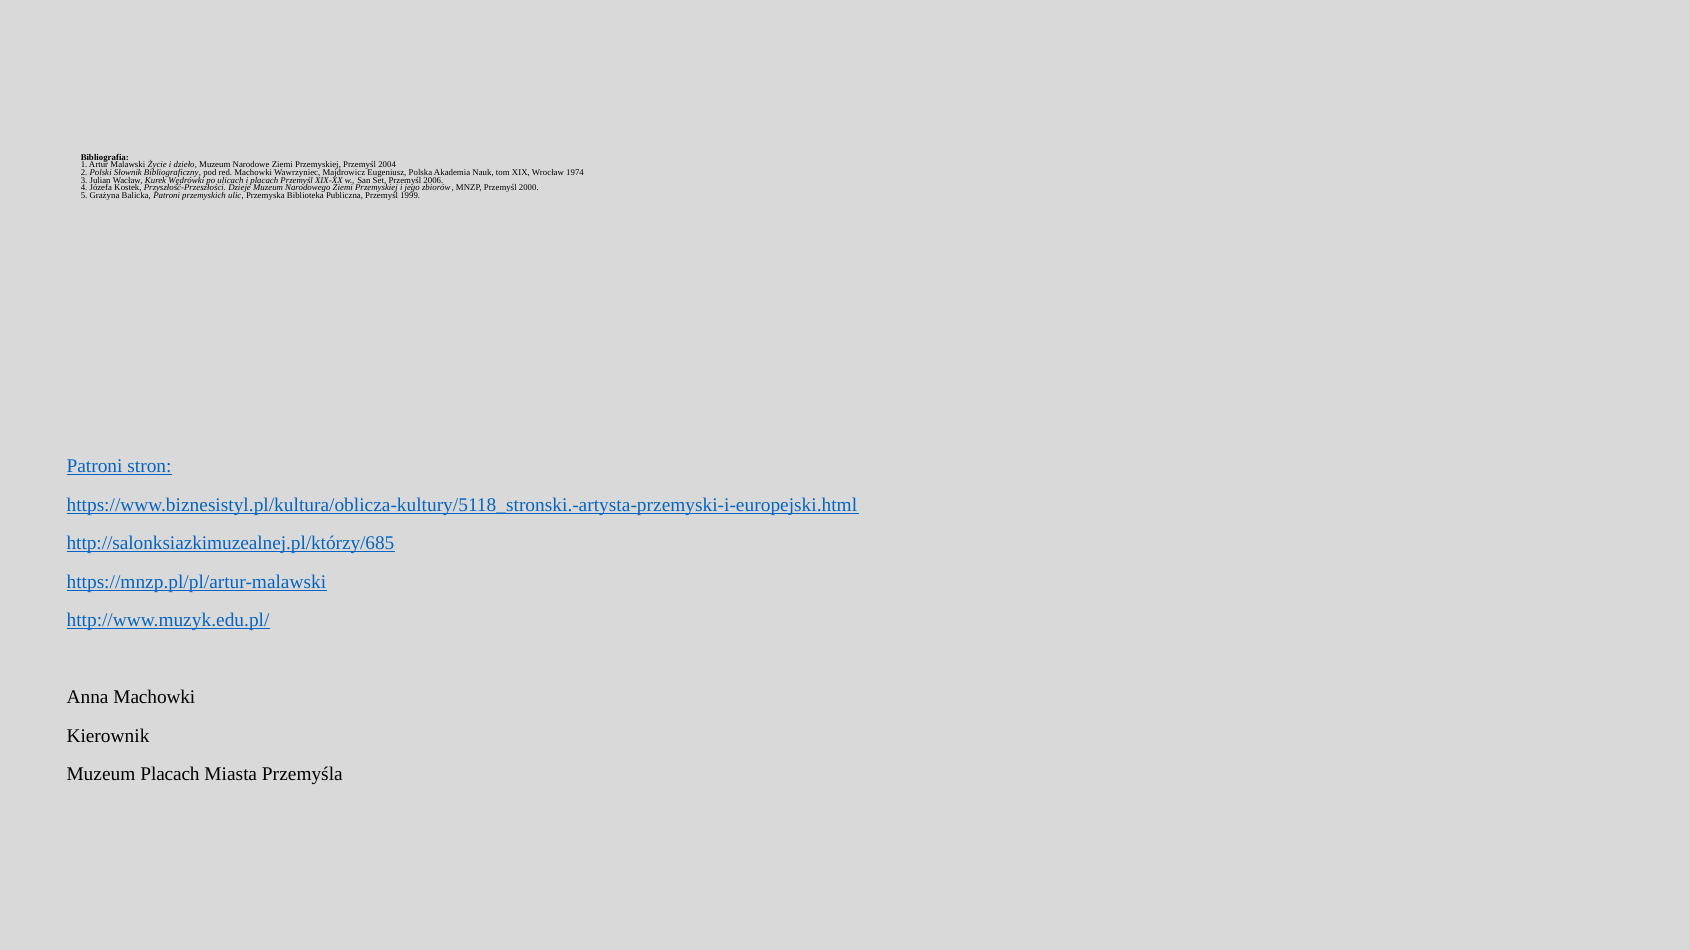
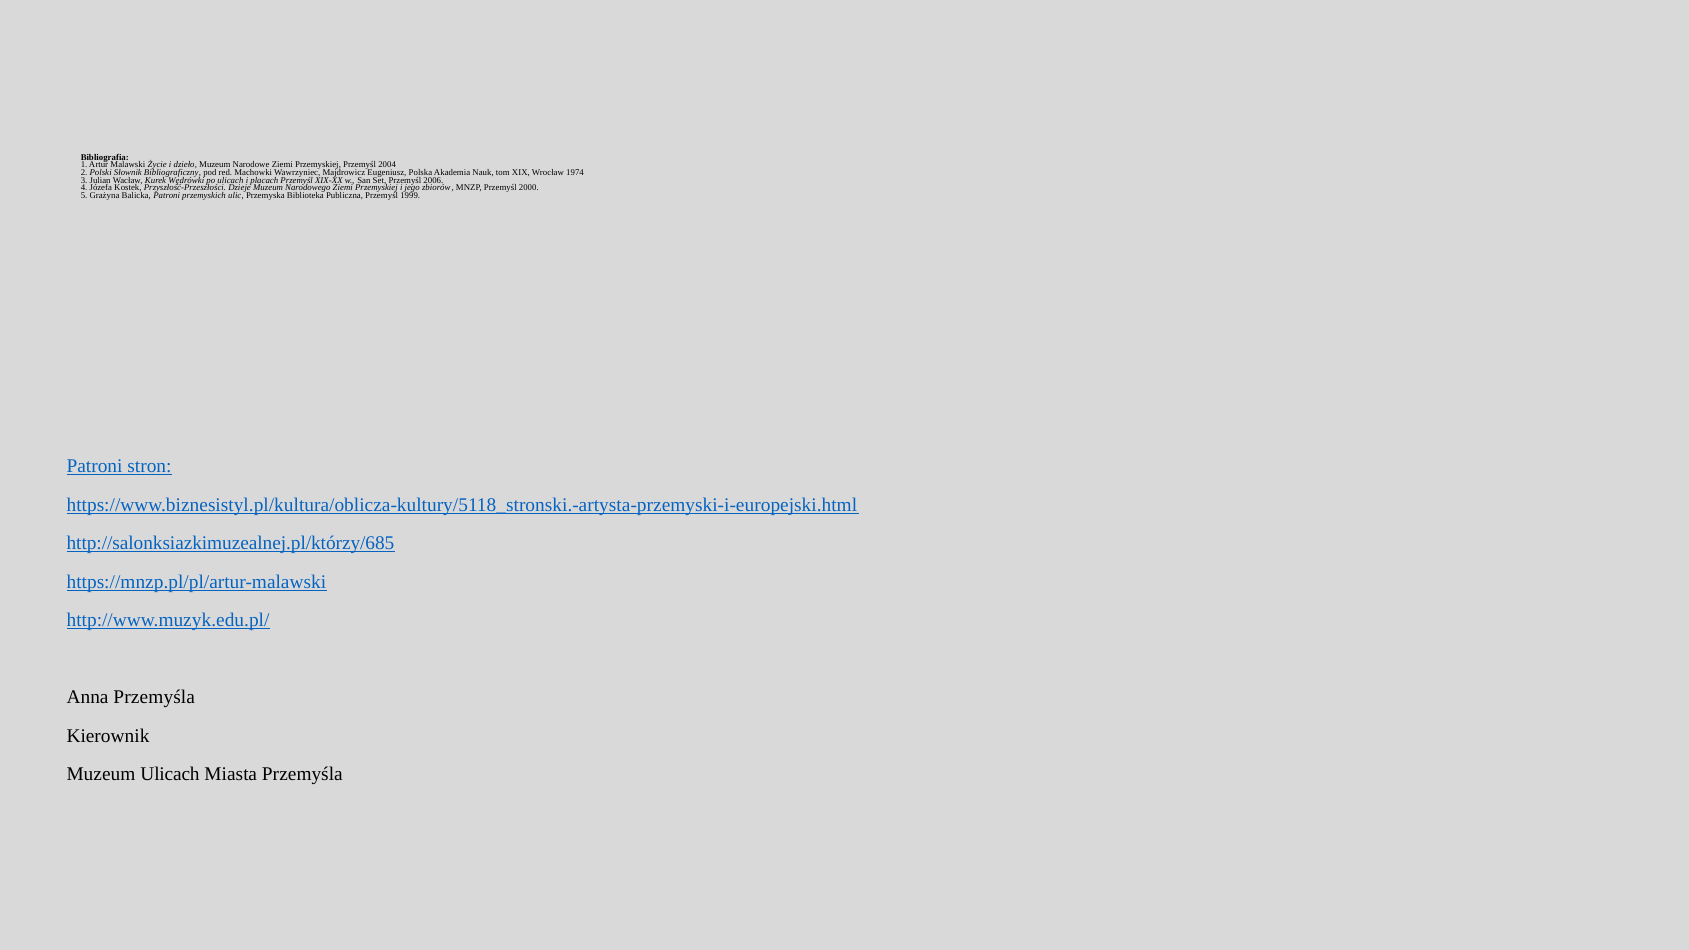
Anna Machowki: Machowki -> Przemyśla
Muzeum Placach: Placach -> Ulicach
